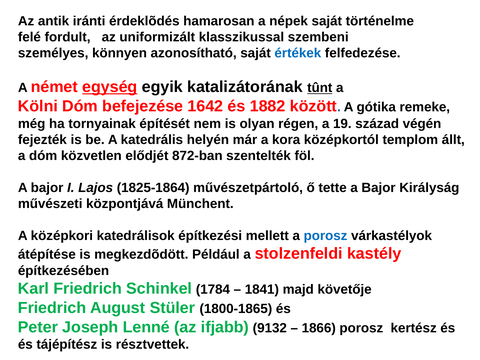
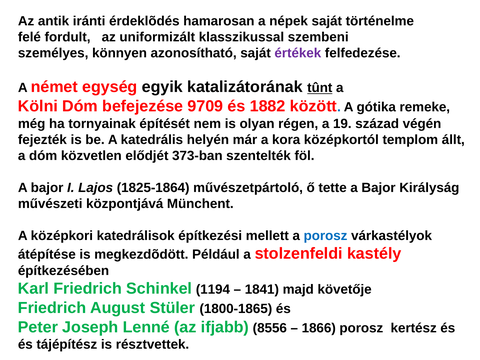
értékek colour: blue -> purple
egység underline: present -> none
1642: 1642 -> 9709
872-ban: 872-ban -> 373-ban
1784: 1784 -> 1194
9132: 9132 -> 8556
